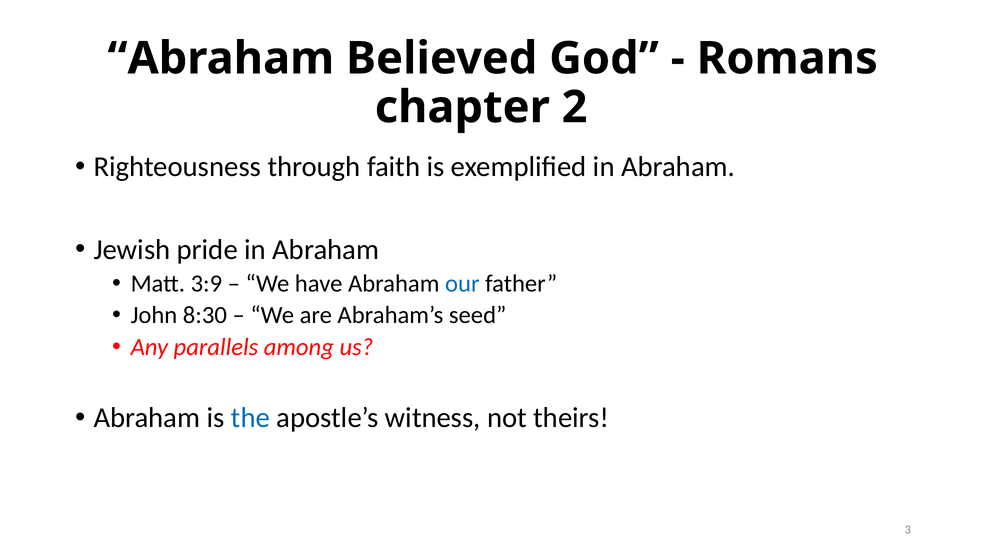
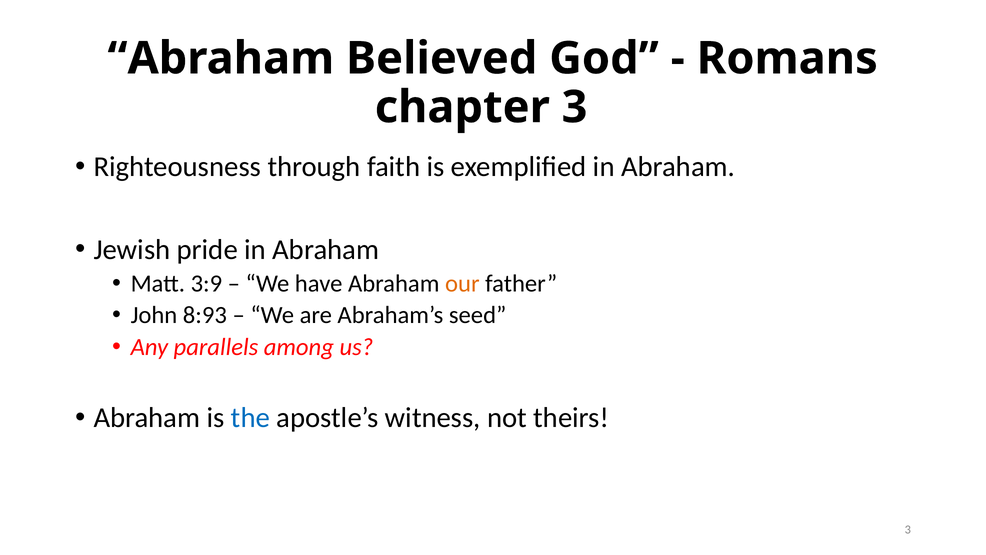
chapter 2: 2 -> 3
our colour: blue -> orange
8:30: 8:30 -> 8:93
